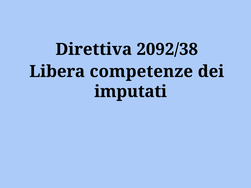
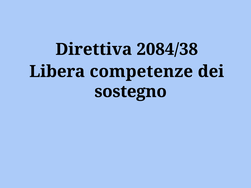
2092/38: 2092/38 -> 2084/38
imputati: imputati -> sostegno
